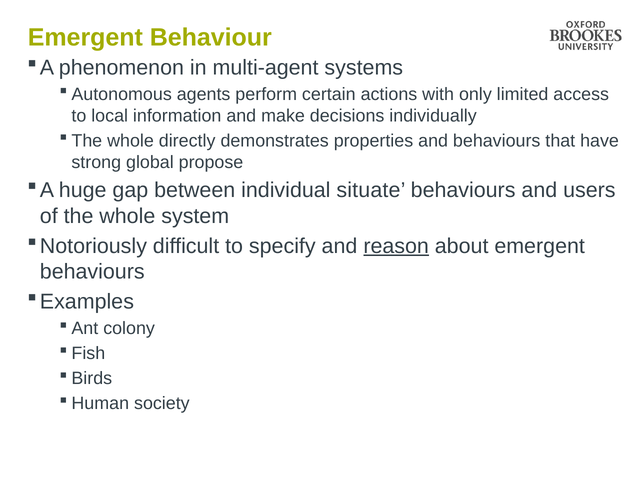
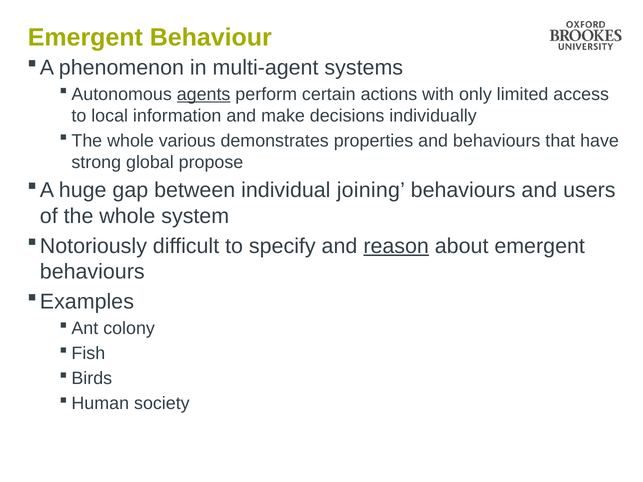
agents underline: none -> present
directly: directly -> various
situate: situate -> joining
